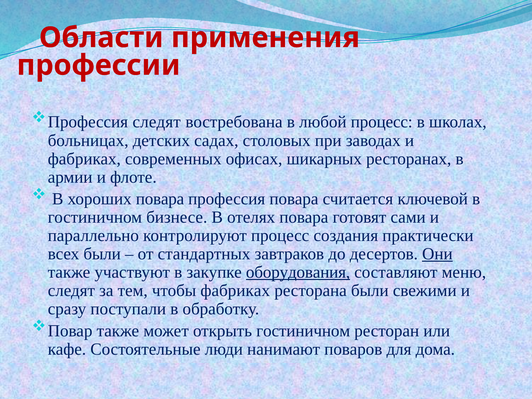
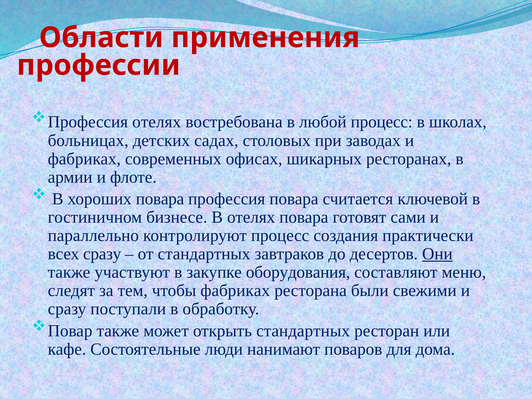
Профессия следят: следят -> отелях
всех были: были -> сразу
оборудования underline: present -> none
открыть гостиничном: гостиничном -> стандартных
